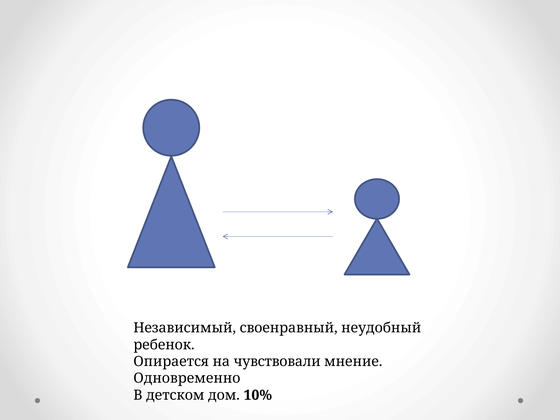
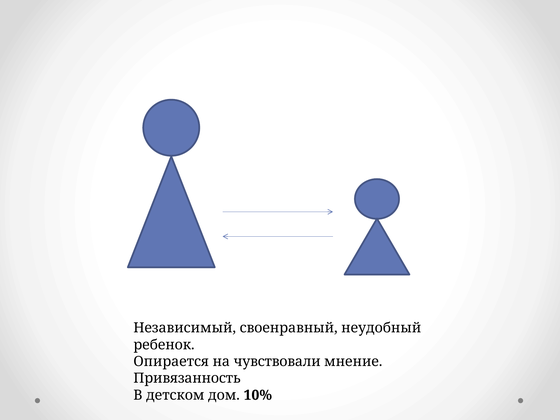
Одновременно: Одновременно -> Привязанность
